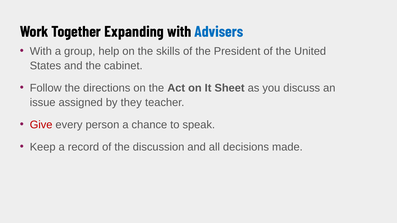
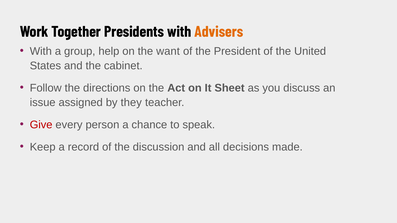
Expanding: Expanding -> Presidents
Advisers colour: blue -> orange
skills: skills -> want
